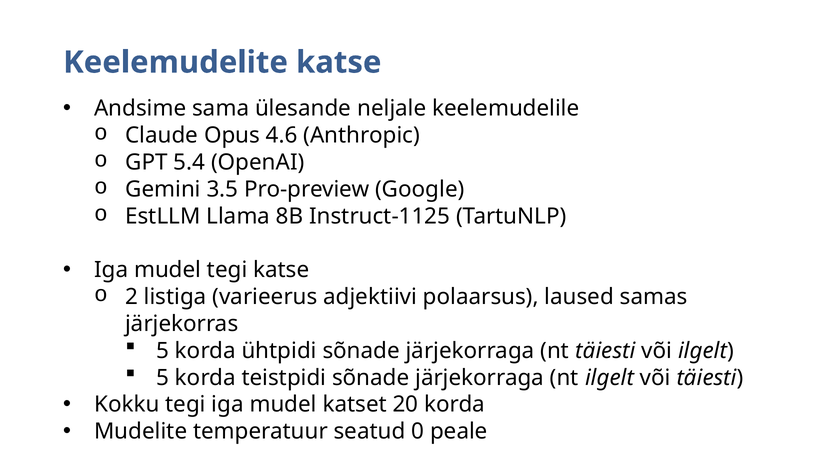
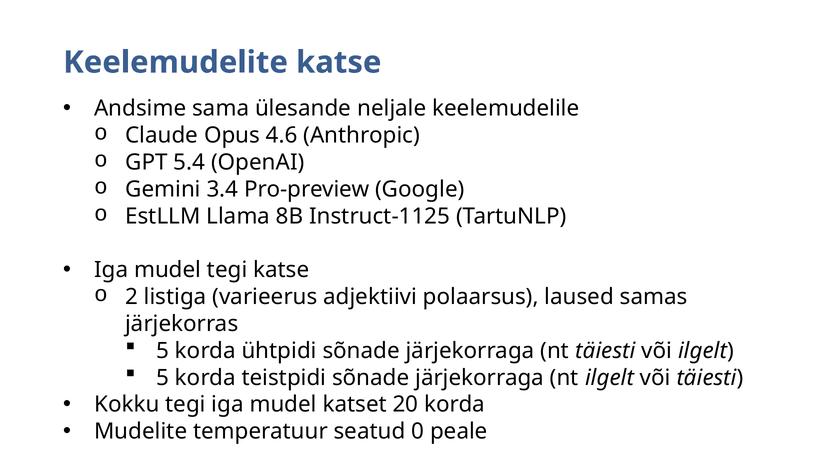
3.5: 3.5 -> 3.4
